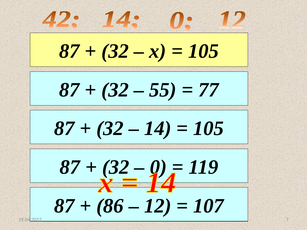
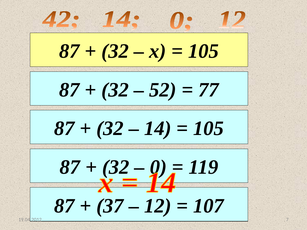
55: 55 -> 52
86: 86 -> 37
